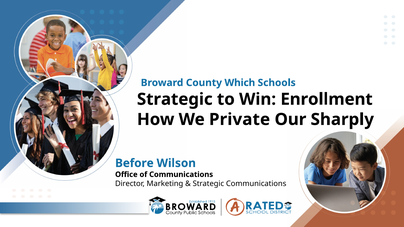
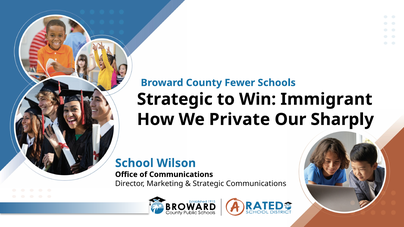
Which: Which -> Fewer
Enrollment: Enrollment -> Immigrant
Before: Before -> School
